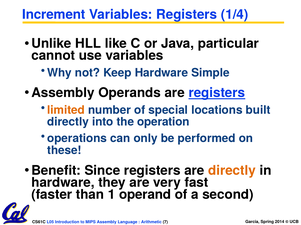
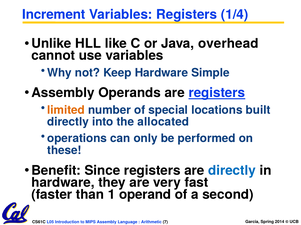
particular: particular -> overhead
operation: operation -> allocated
directly at (232, 171) colour: orange -> blue
